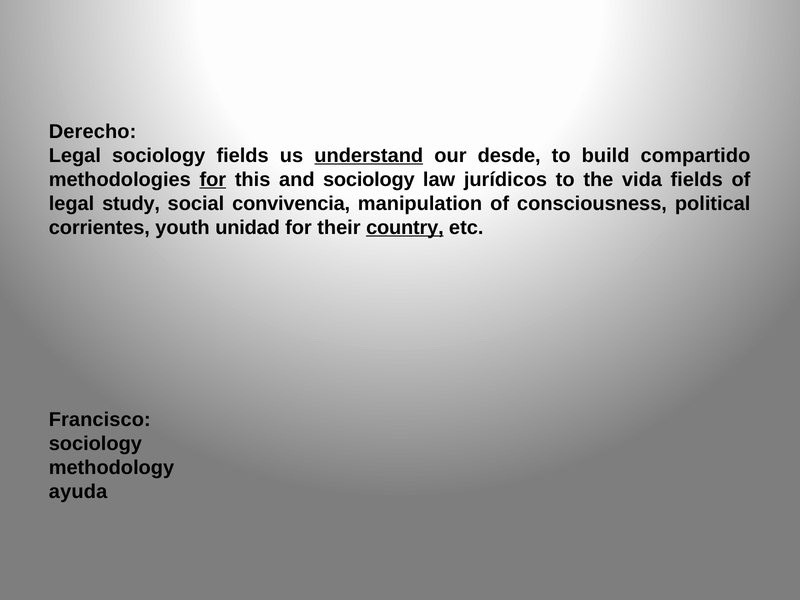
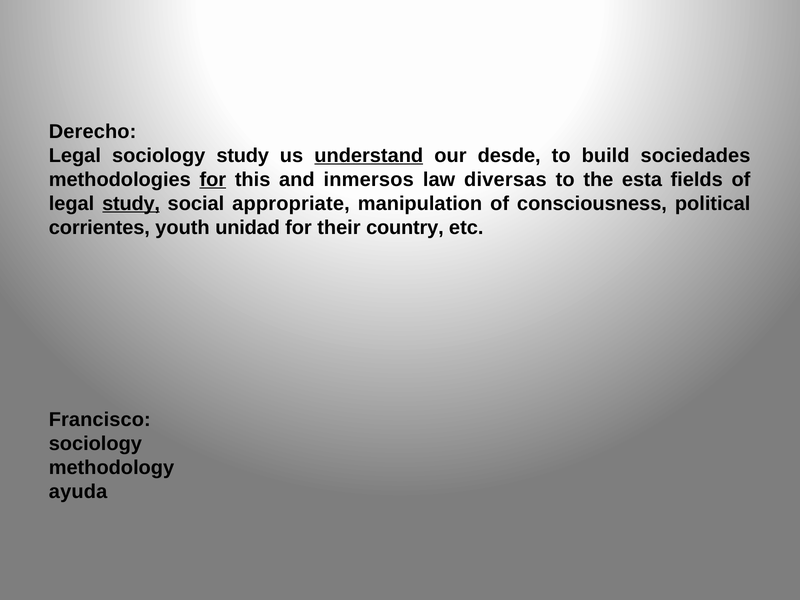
sociology fields: fields -> study
compartido: compartido -> sociedades
and sociology: sociology -> inmersos
jurídicos: jurídicos -> diversas
vida: vida -> esta
study at (131, 204) underline: none -> present
convivencia: convivencia -> appropriate
country underline: present -> none
